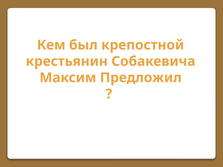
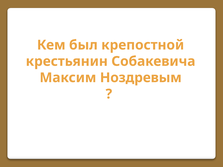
Предложил: Предложил -> Ноздревым
